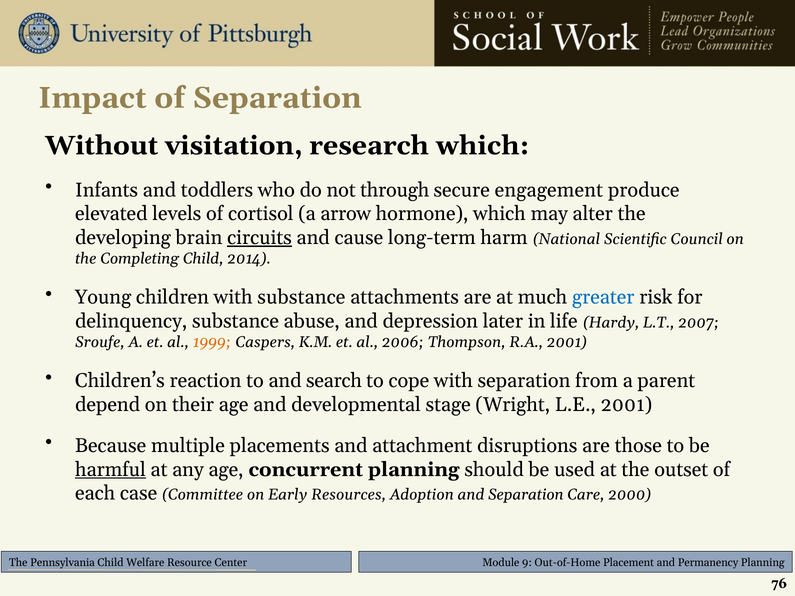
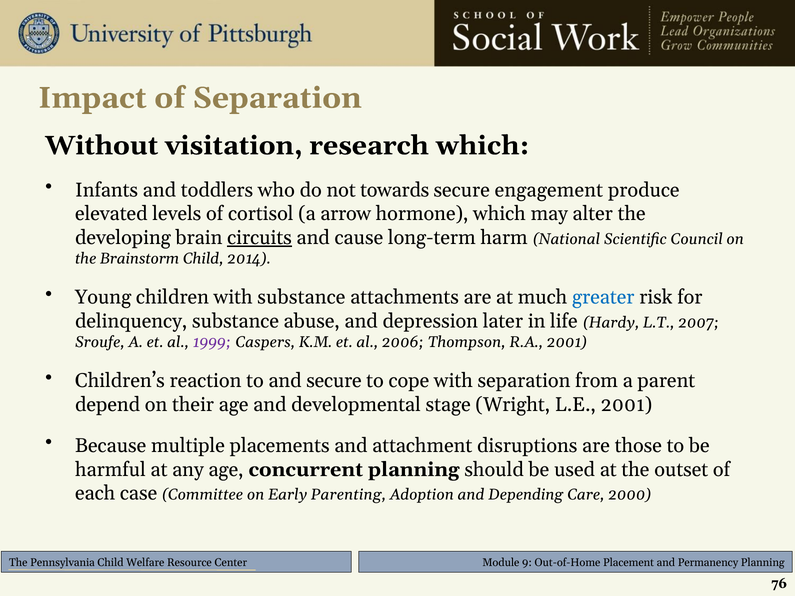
through: through -> towards
Completing: Completing -> Brainstorm
1999 colour: orange -> purple
and search: search -> secure
harmful underline: present -> none
Resources: Resources -> Parenting
and Separation: Separation -> Depending
